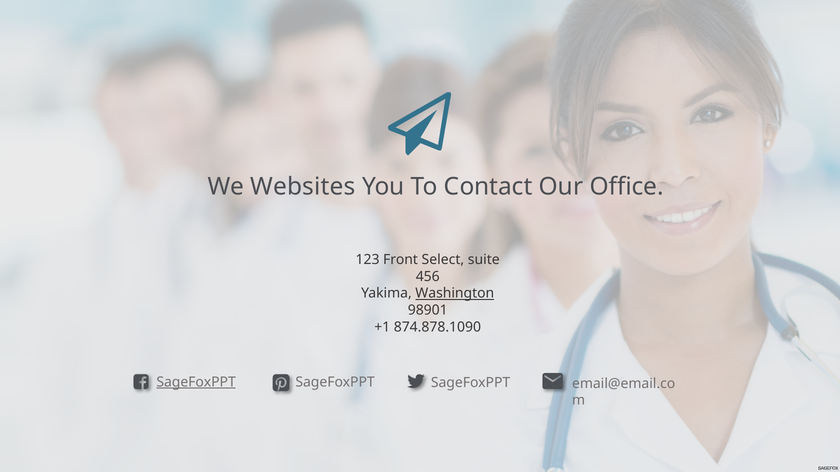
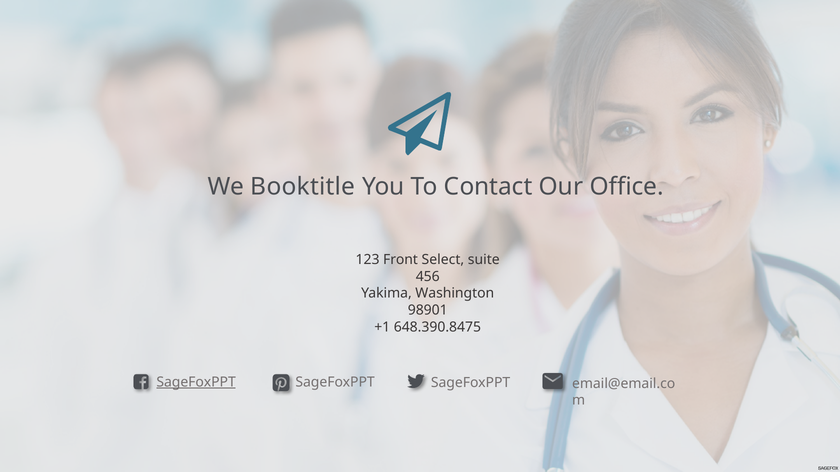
Websites: Websites -> Booktitle
Washington underline: present -> none
874.878.1090: 874.878.1090 -> 648.390.8475
